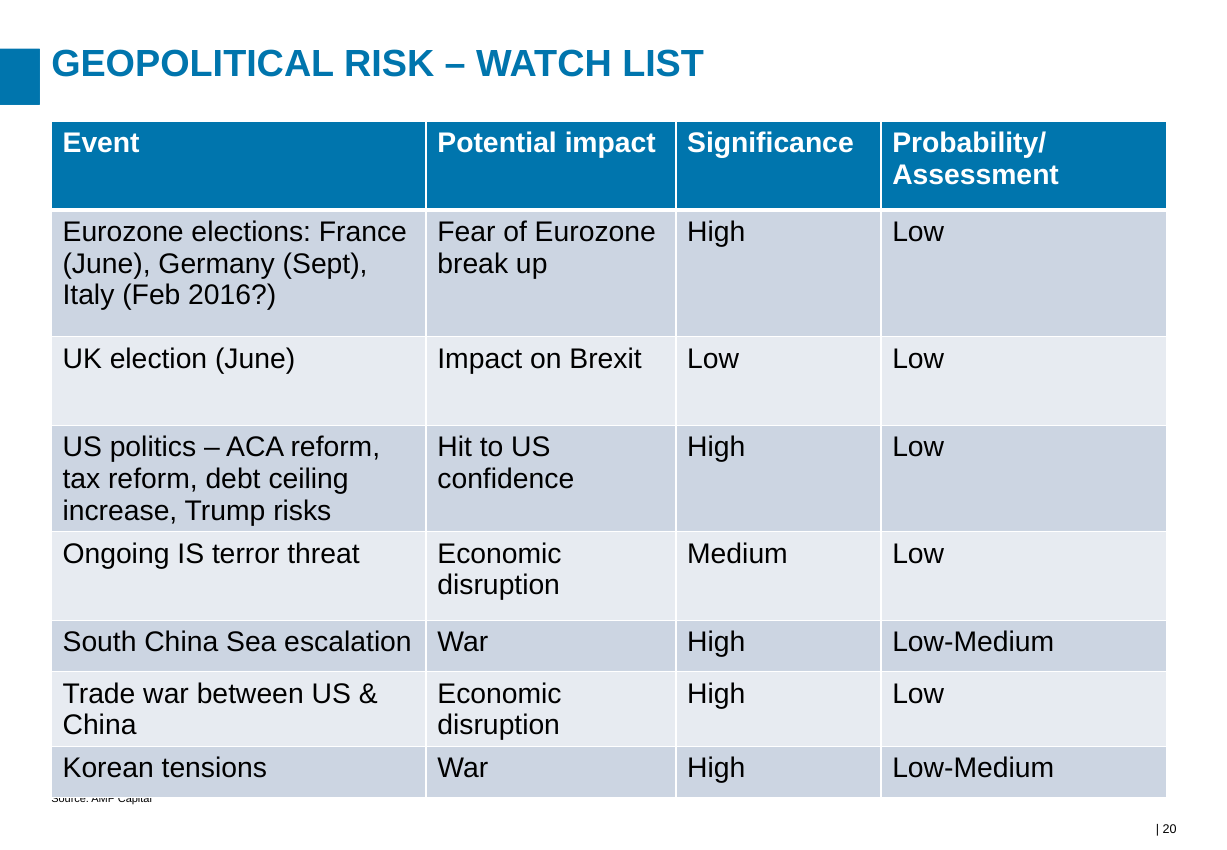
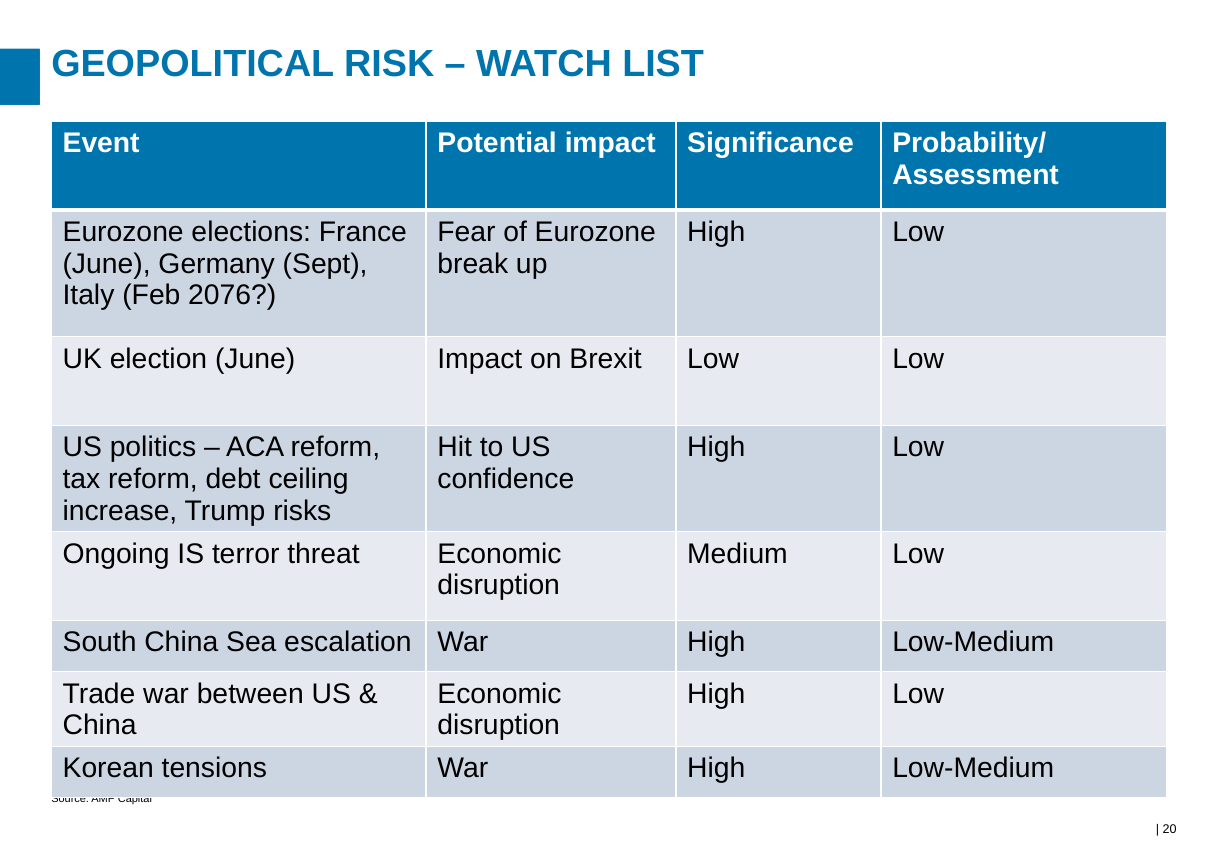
2016: 2016 -> 2076
